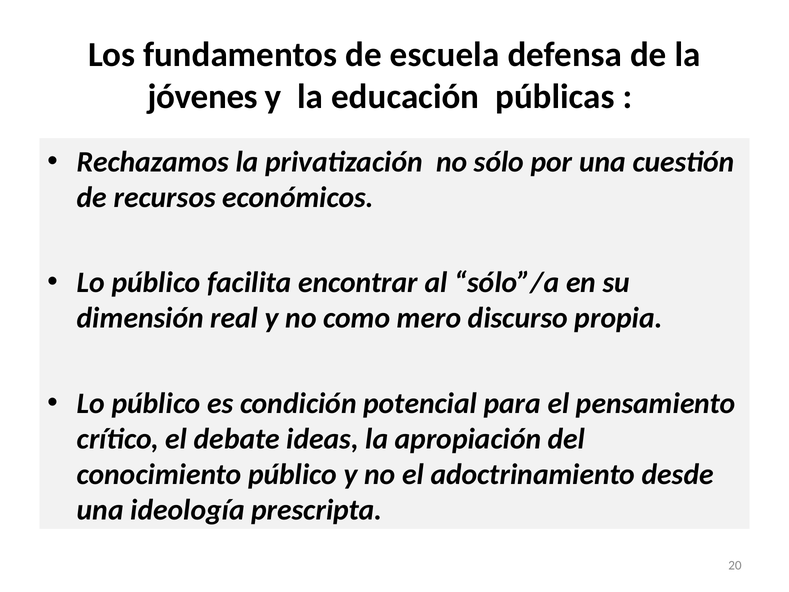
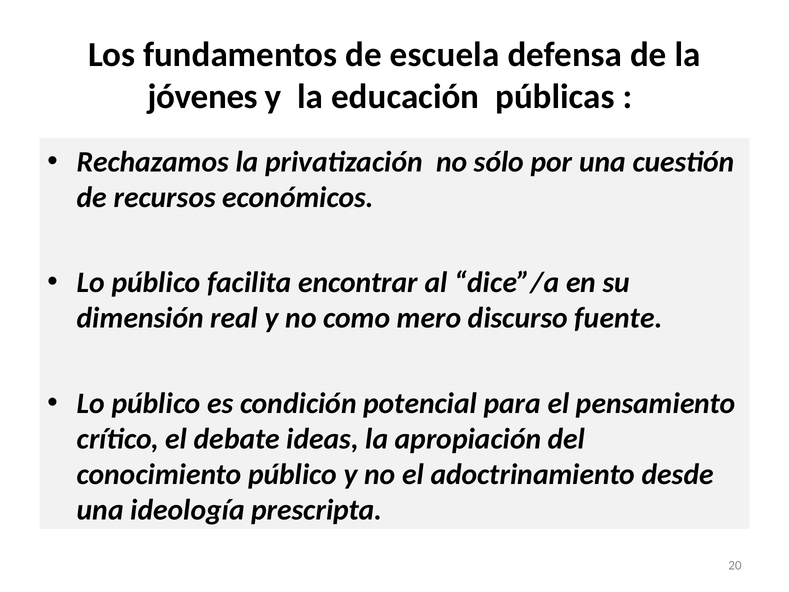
sólo”/a: sólo”/a -> dice”/a
propia: propia -> fuente
